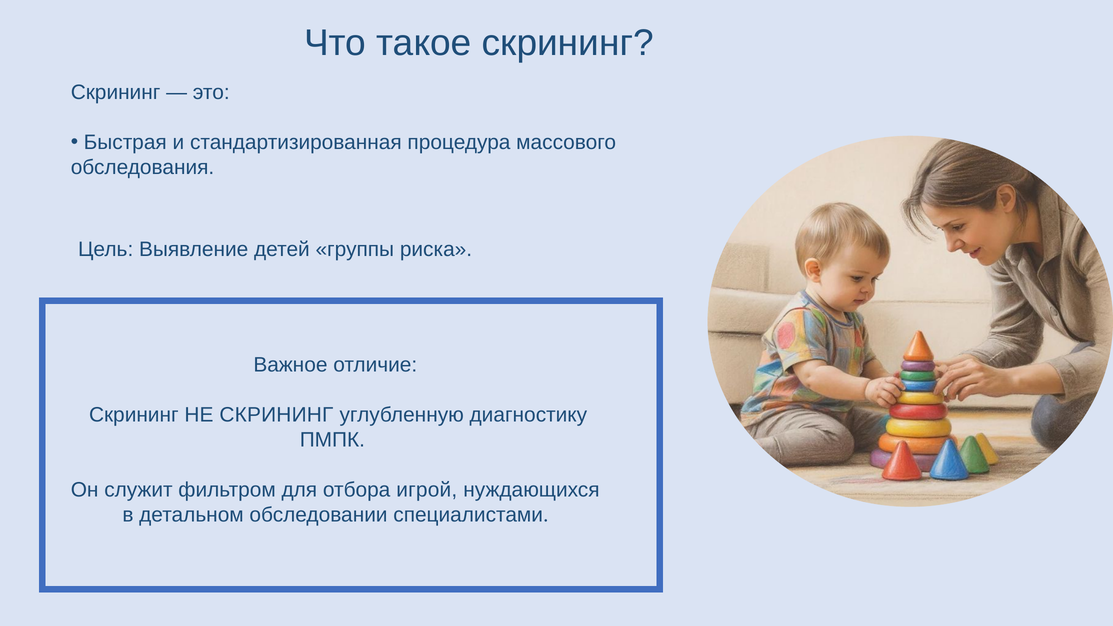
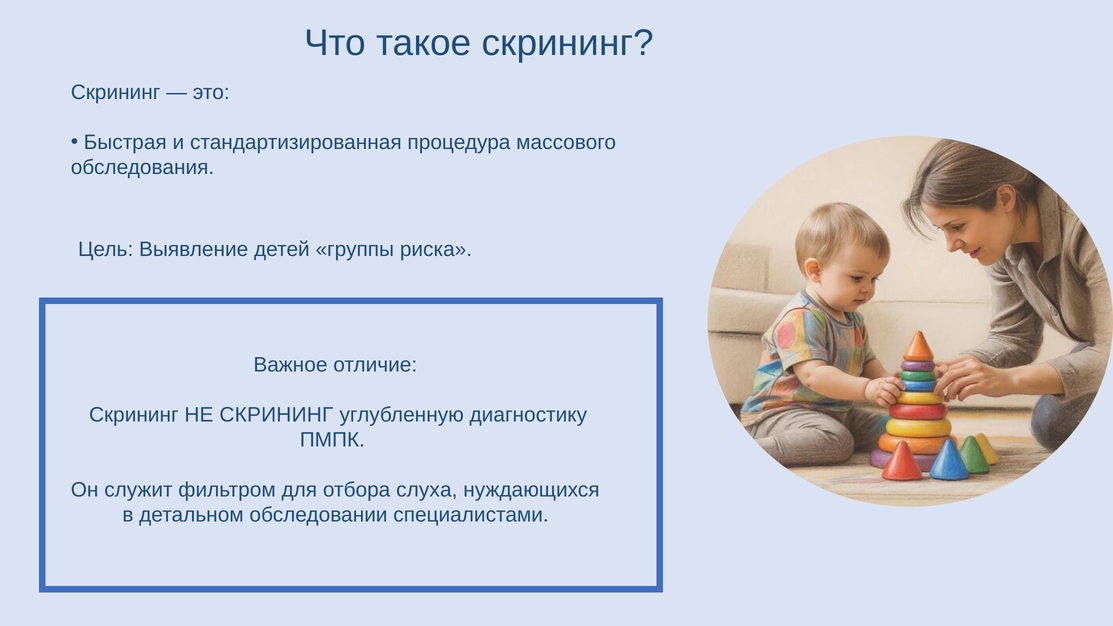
игрой: игрой -> слуха
